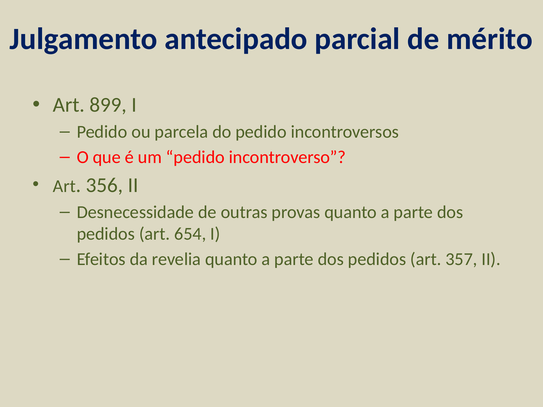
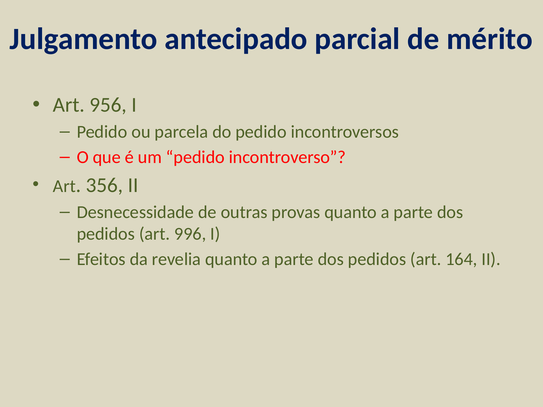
899: 899 -> 956
654: 654 -> 996
357: 357 -> 164
